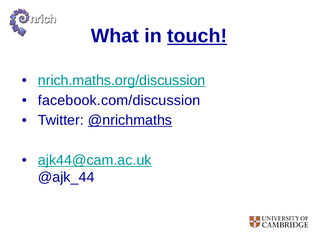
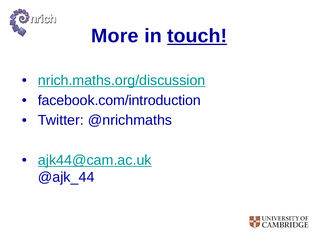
What: What -> More
facebook.com/discussion: facebook.com/discussion -> facebook.com/introduction
@nrichmaths underline: present -> none
